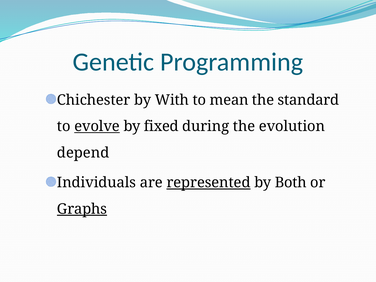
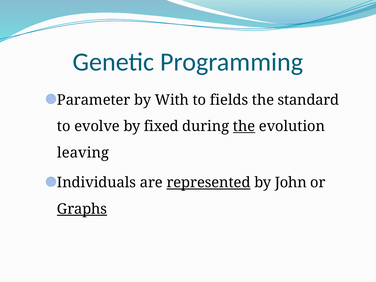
Chichester: Chichester -> Parameter
mean: mean -> fields
evolve underline: present -> none
the at (244, 126) underline: none -> present
depend: depend -> leaving
Both: Both -> John
